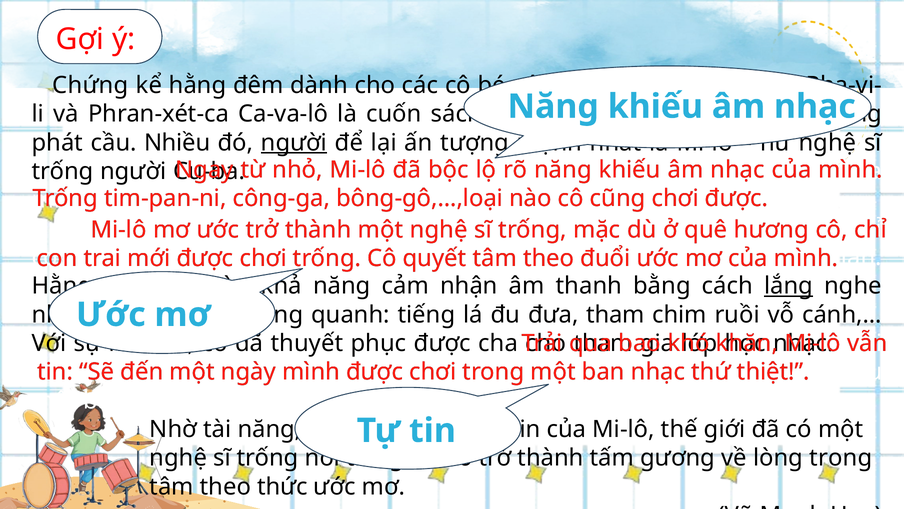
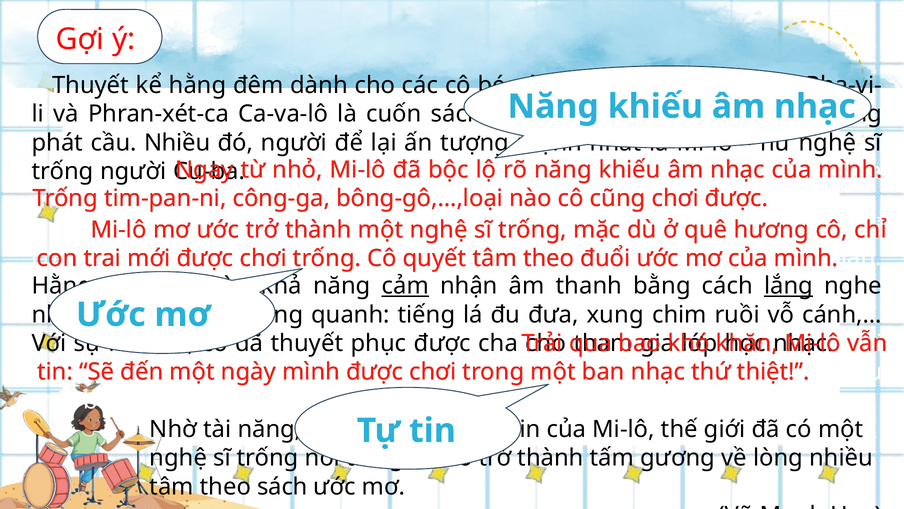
Chứng at (90, 85): Chứng -> Thuyết
người at (294, 142) underline: present -> none
cảm underline: none -> present
đưa tham: tham -> xung
lòng trong: trong -> nhiều
theo thức: thức -> sách
